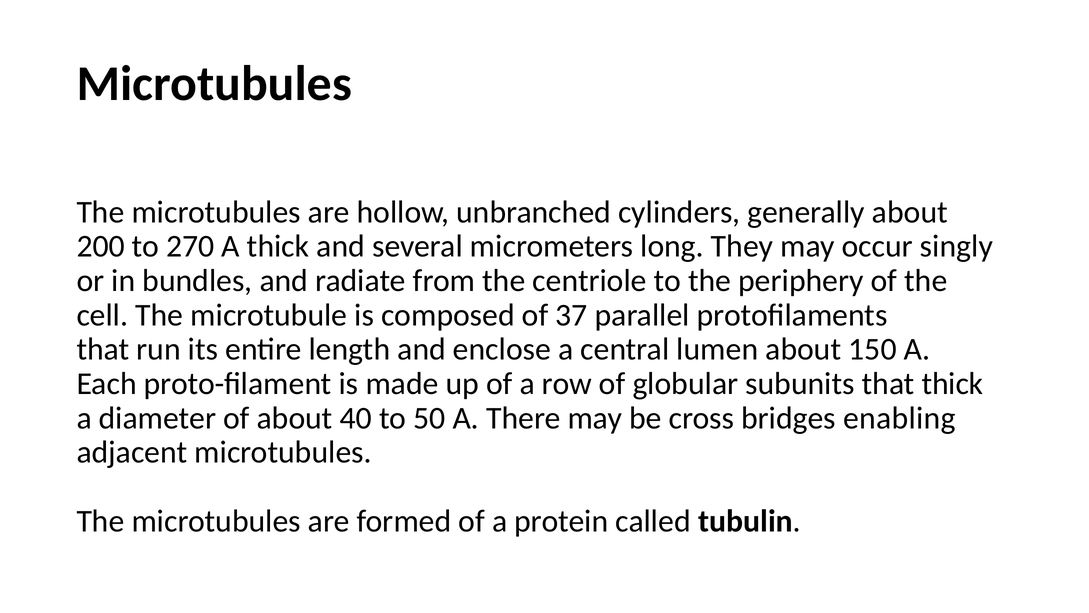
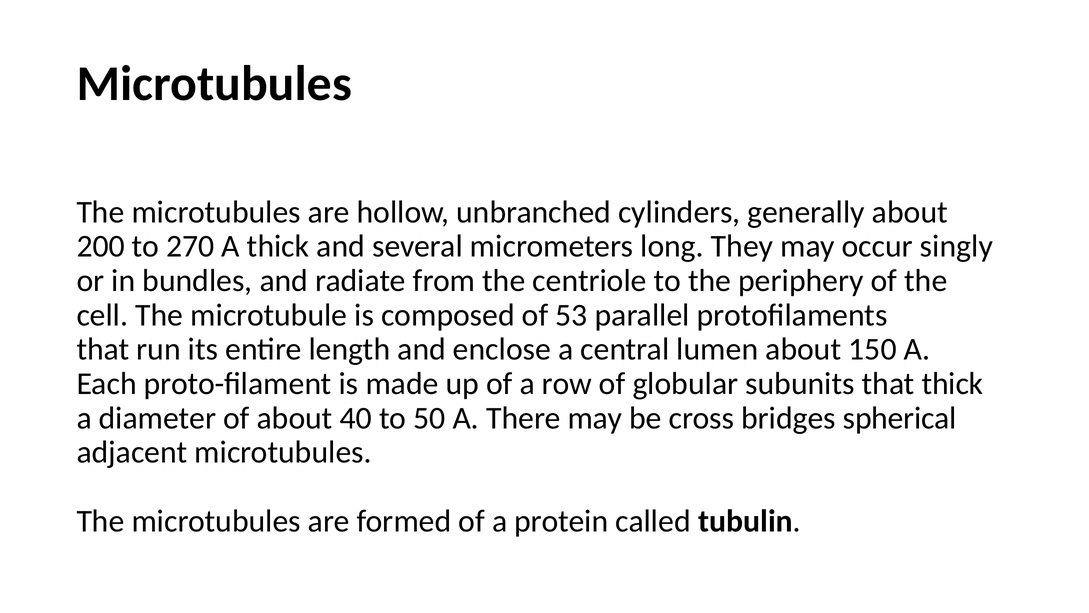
37: 37 -> 53
enabling: enabling -> spherical
